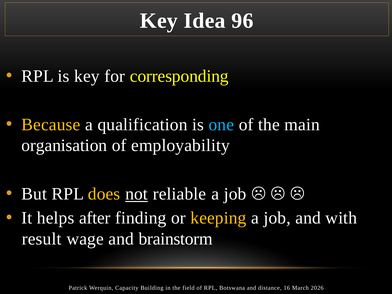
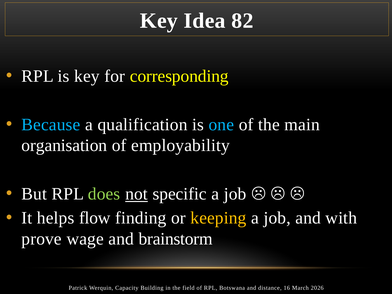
96: 96 -> 82
Because colour: yellow -> light blue
does colour: yellow -> light green
reliable: reliable -> specific
after: after -> flow
result: result -> prove
